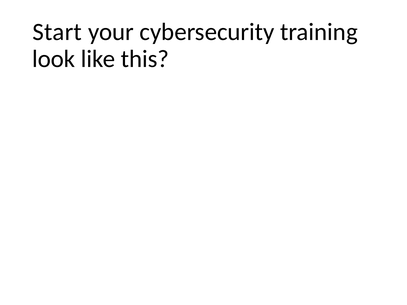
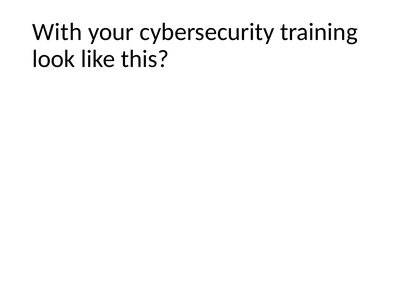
Start: Start -> With
